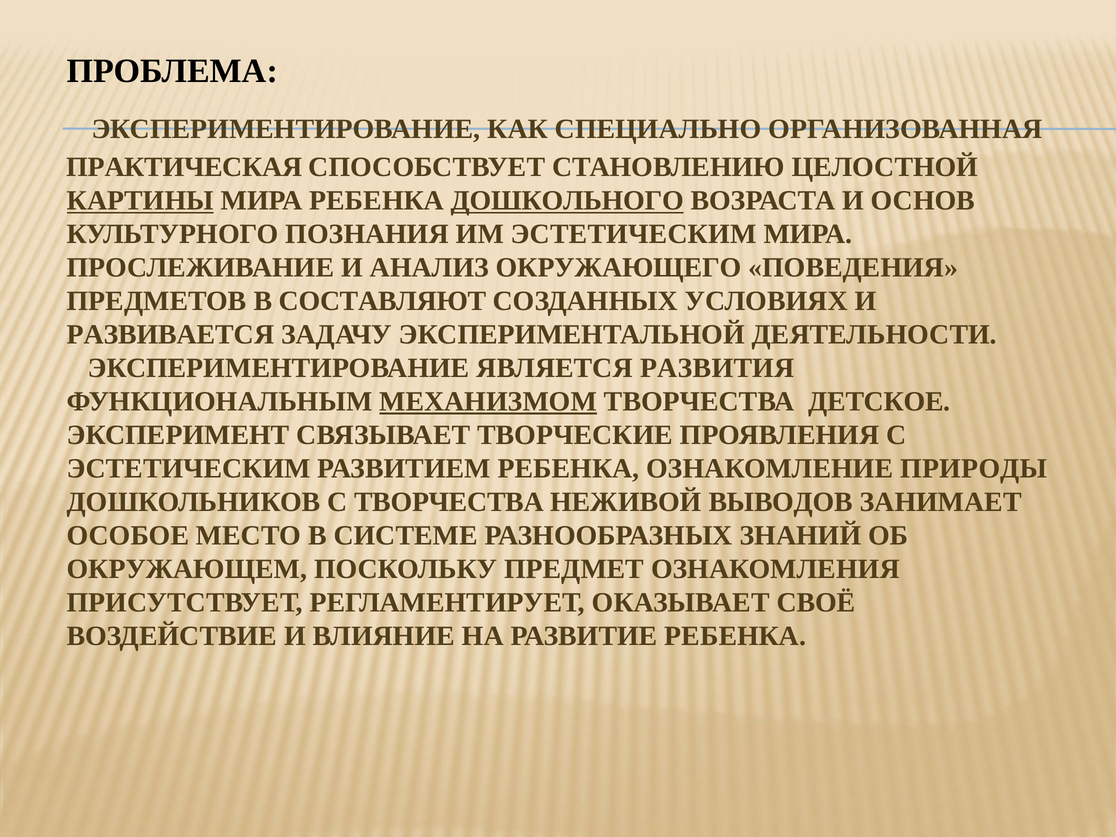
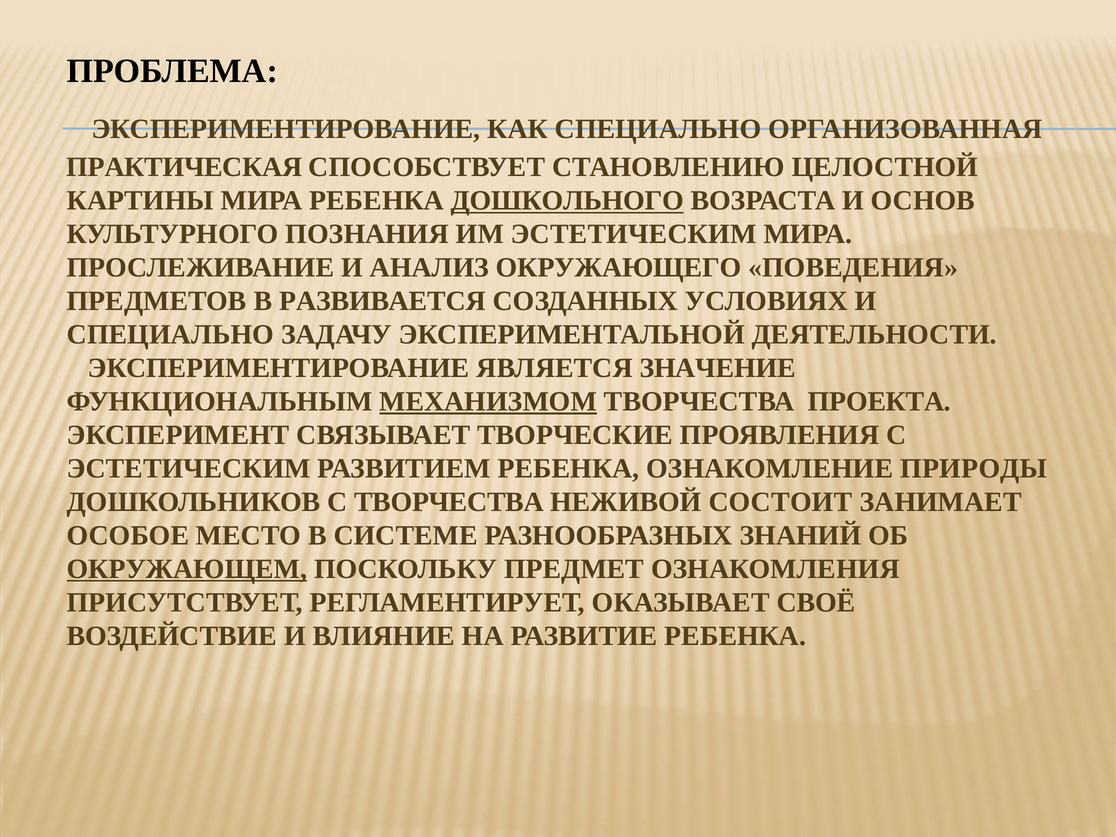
КАРТИНЫ underline: present -> none
СОСТАВЛЯЮТ: СОСТАВЛЯЮТ -> РАЗВИВАЕТСЯ
РАЗВИВАЕТСЯ at (170, 335): РАЗВИВАЕТСЯ -> СПЕЦИАЛЬНО
РАЗВИТИЯ: РАЗВИТИЯ -> ЗНАЧЕНИЕ
ДЕТСКОЕ: ДЕТСКОЕ -> ПРОЕКТА
ВЫВОДОВ: ВЫВОДОВ -> СОСТОИТ
ОКРУЖАЮЩЕМ underline: none -> present
